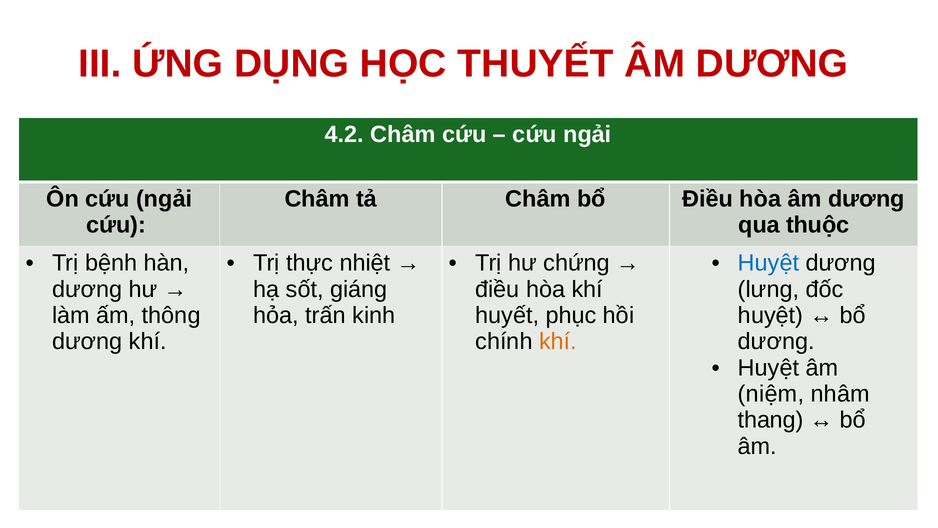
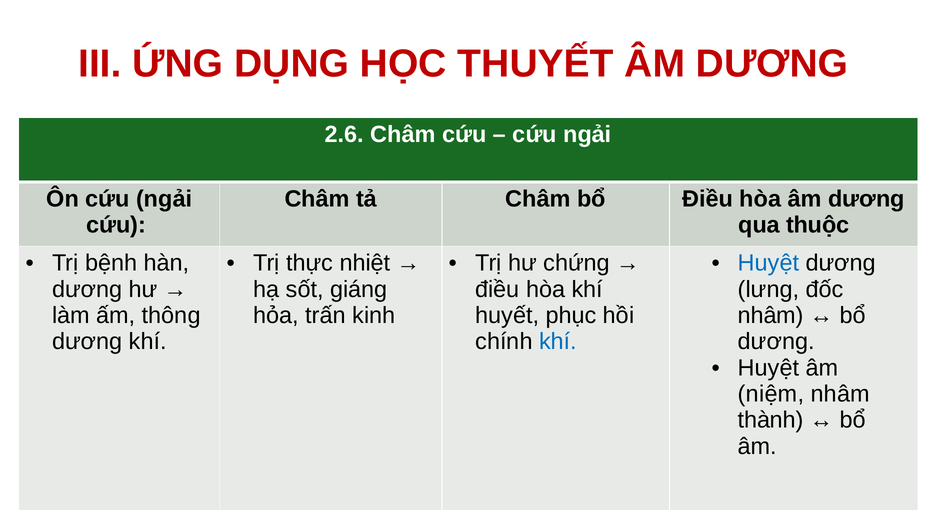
4.2: 4.2 -> 2.6
huyệt at (771, 315): huyệt -> nhâm
khí at (558, 341) colour: orange -> blue
thang: thang -> thành
